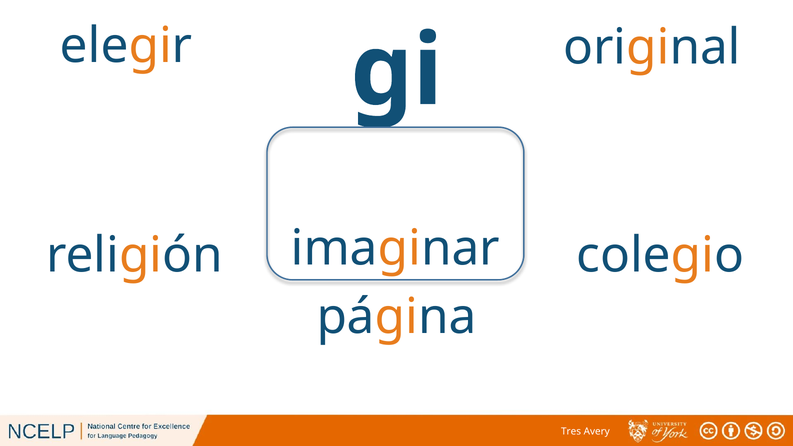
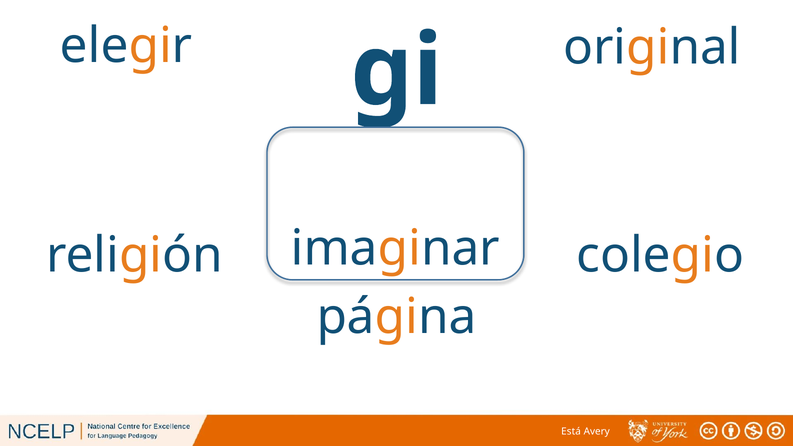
Tres: Tres -> Está
